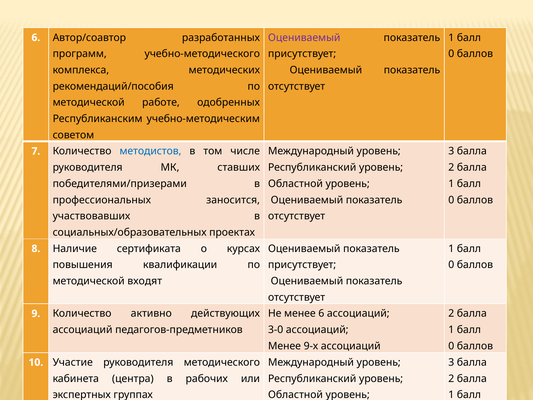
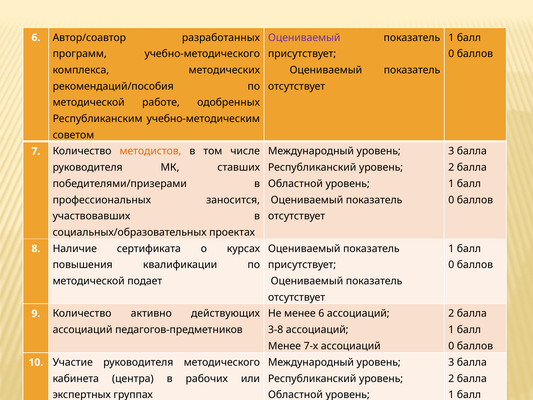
методистов colour: blue -> orange
входят: входят -> подает
3-0: 3-0 -> 3-8
9-х: 9-х -> 7-х
